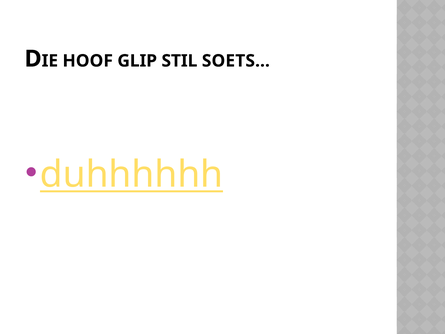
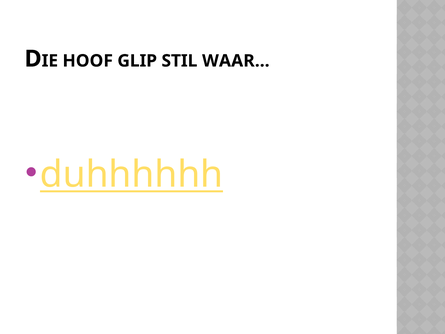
SOETS…: SOETS… -> WAAR…
